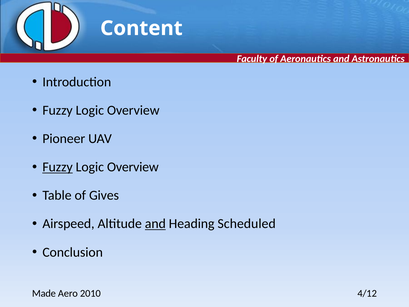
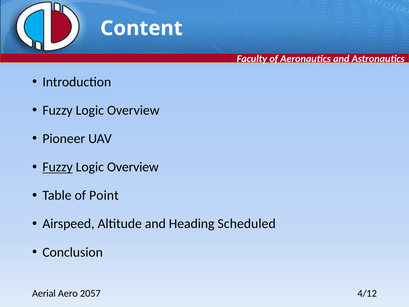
Gives: Gives -> Point
and at (155, 224) underline: present -> none
Made: Made -> Aerial
2010: 2010 -> 2057
